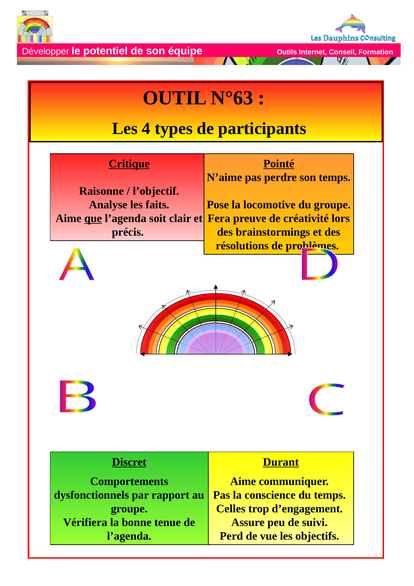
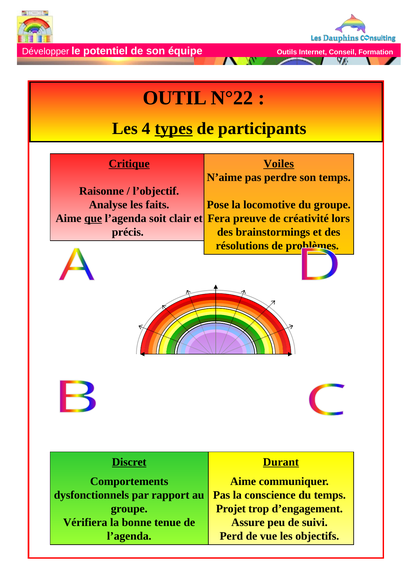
N°63: N°63 -> N°22
types underline: none -> present
Pointé: Pointé -> Voiles
Celles: Celles -> Projet
